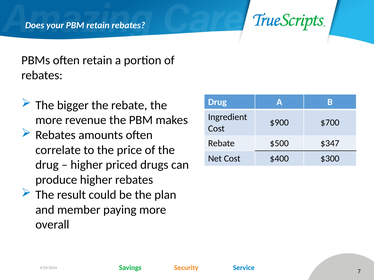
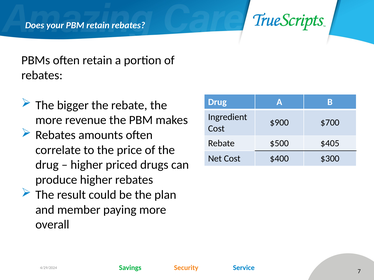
$347: $347 -> $405
